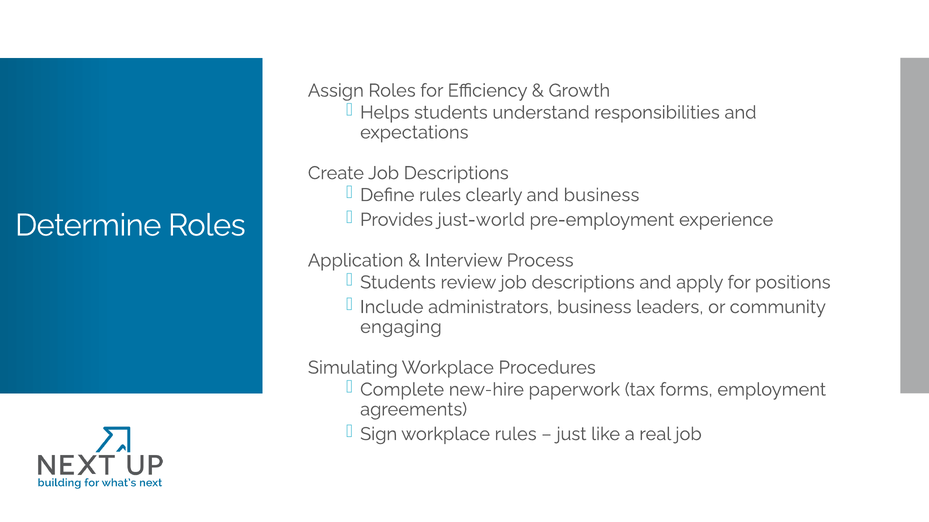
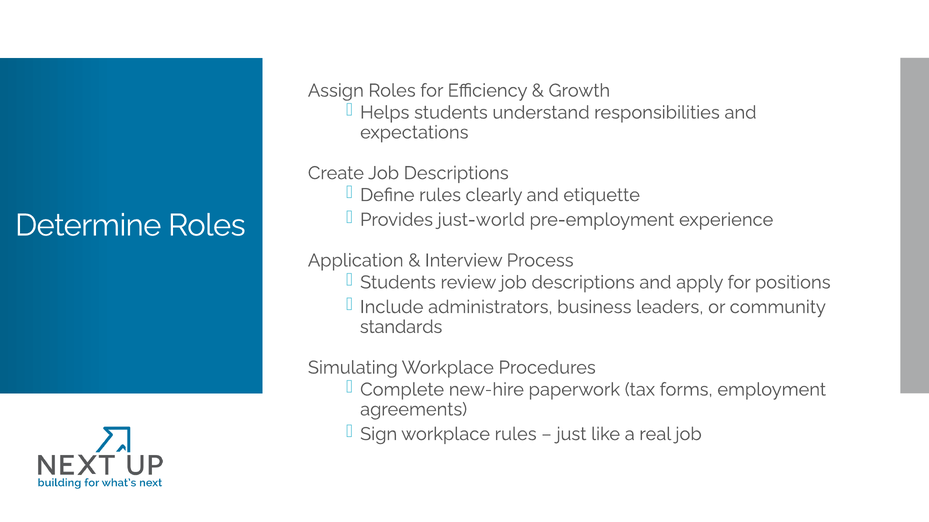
and business: business -> etiquette
engaging: engaging -> standards
